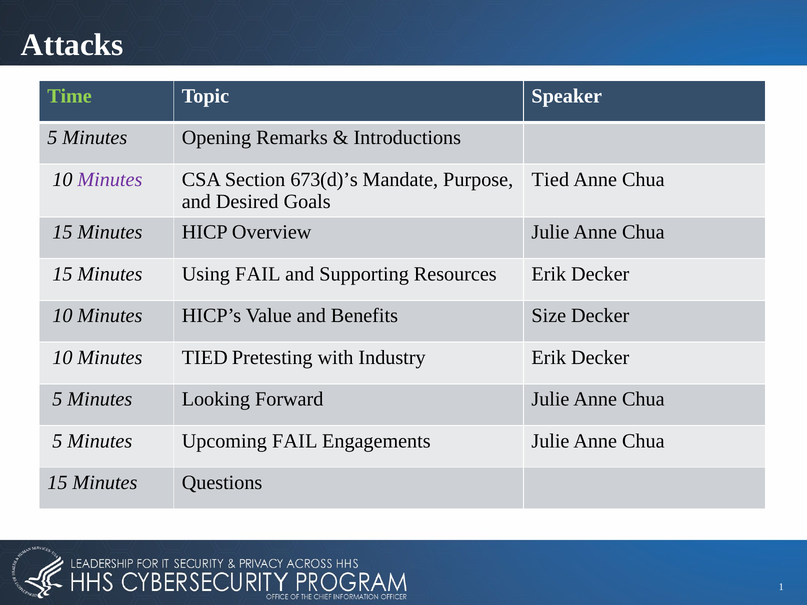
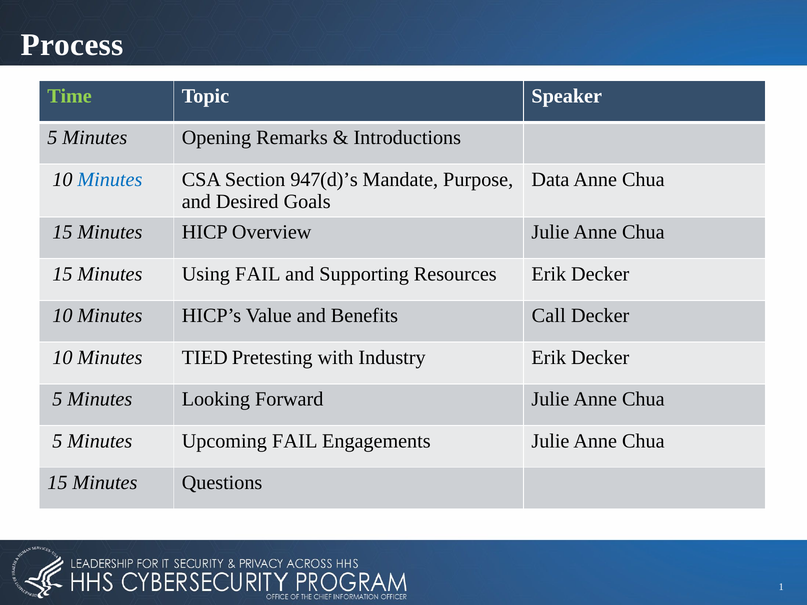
Attacks: Attacks -> Process
Minutes at (110, 180) colour: purple -> blue
673(d)’s: 673(d)’s -> 947(d)’s
Tied at (550, 180): Tied -> Data
Size: Size -> Call
